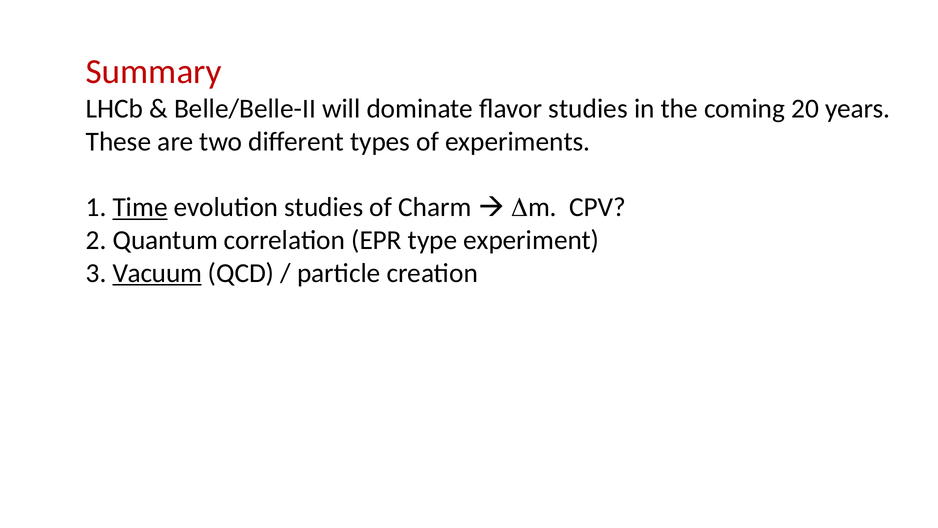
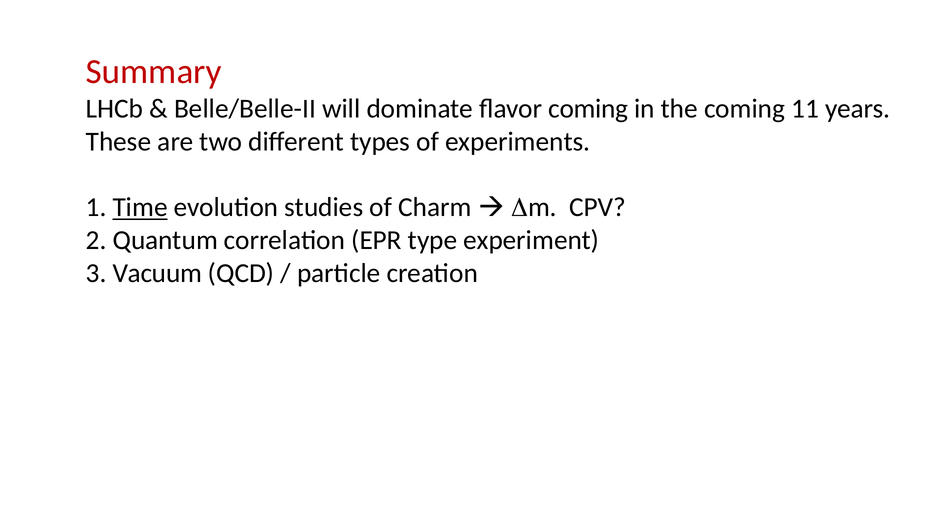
flavor studies: studies -> coming
20: 20 -> 11
Vacuum underline: present -> none
